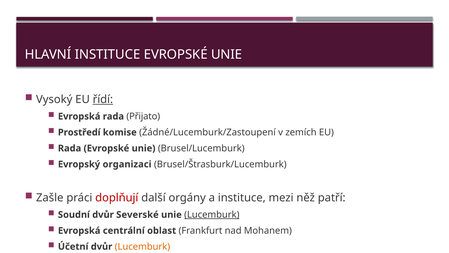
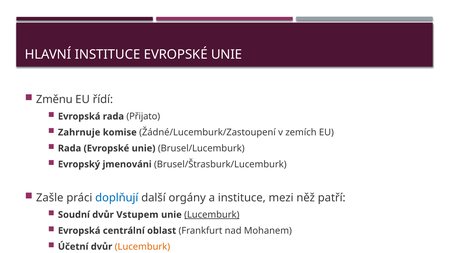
Vysoký: Vysoký -> Změnu
řídí underline: present -> none
Prostředí: Prostředí -> Zahrnuje
organizaci: organizaci -> jmenováni
doplňují colour: red -> blue
Severské: Severské -> Vstupem
